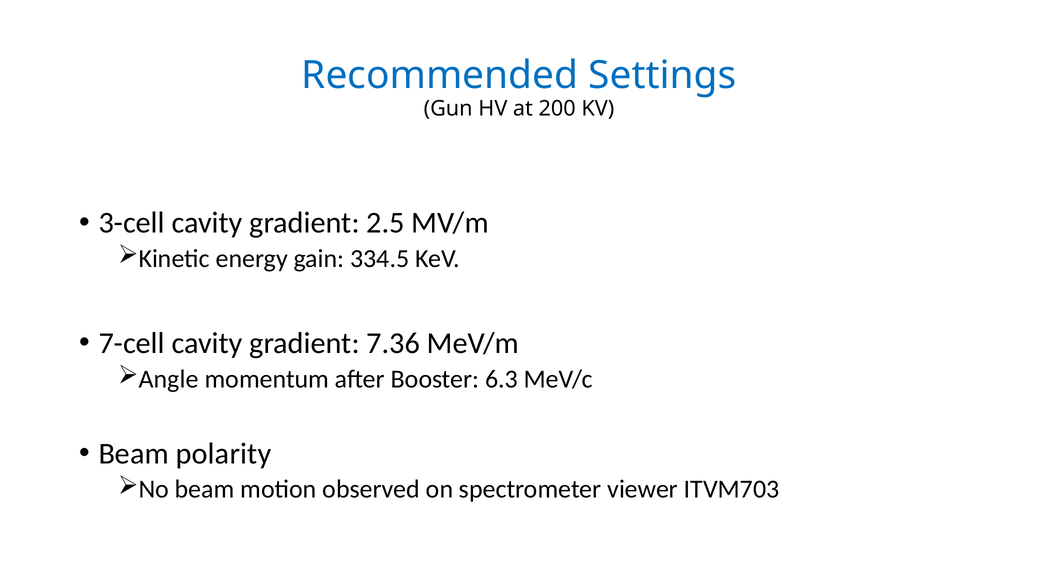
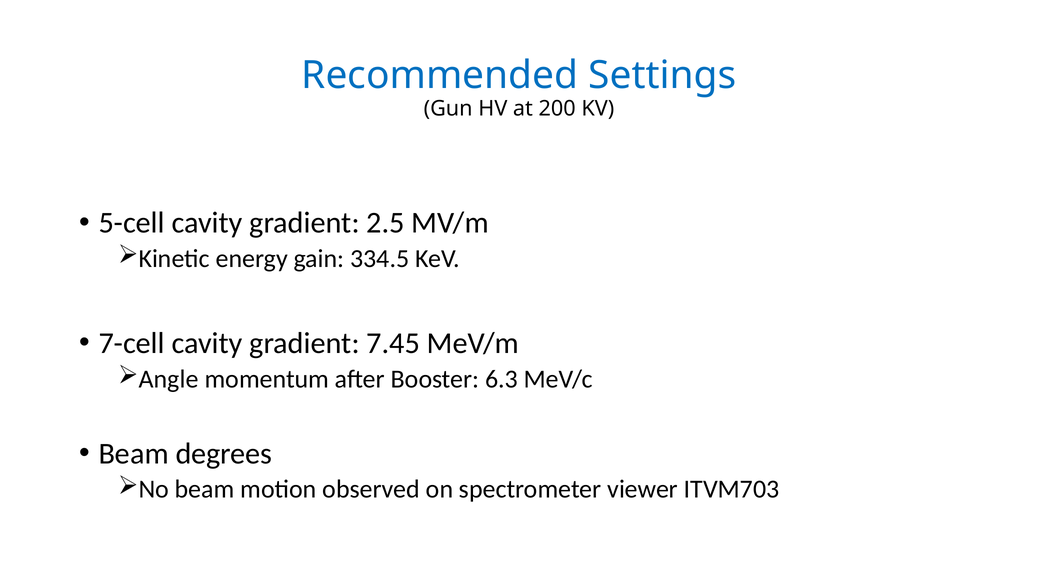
3-cell: 3-cell -> 5-cell
7.36: 7.36 -> 7.45
polarity: polarity -> degrees
